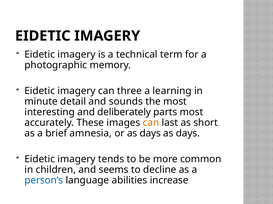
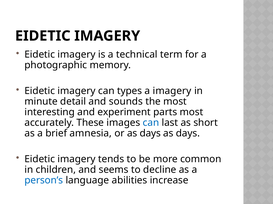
three: three -> types
a learning: learning -> imagery
deliberately: deliberately -> experiment
can at (151, 123) colour: orange -> blue
